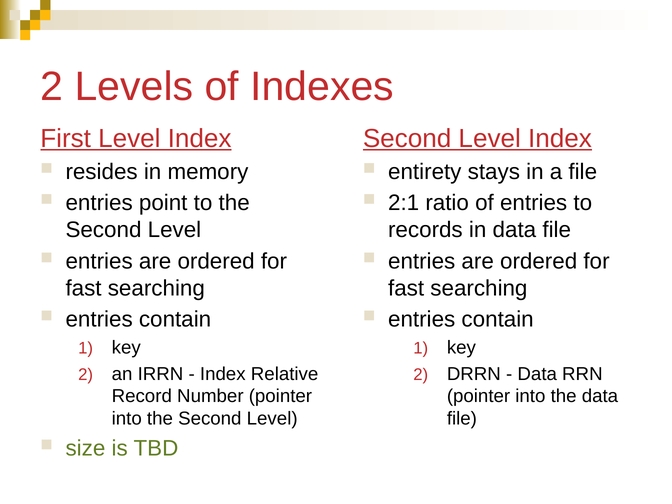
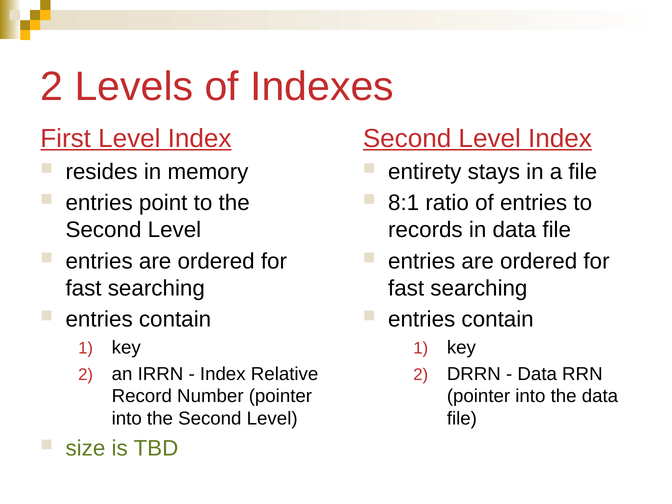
2:1: 2:1 -> 8:1
